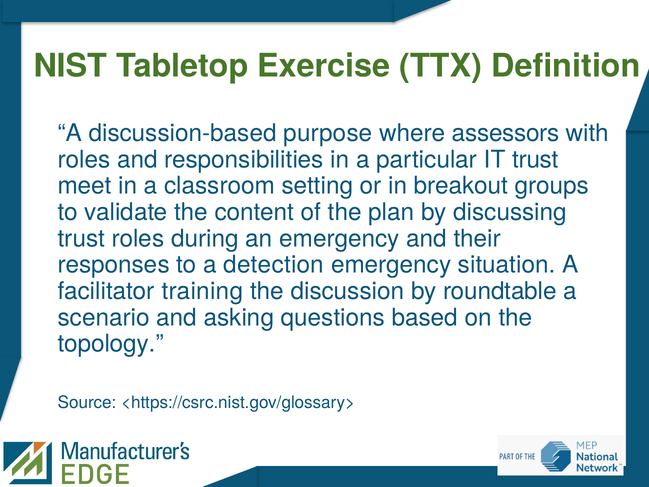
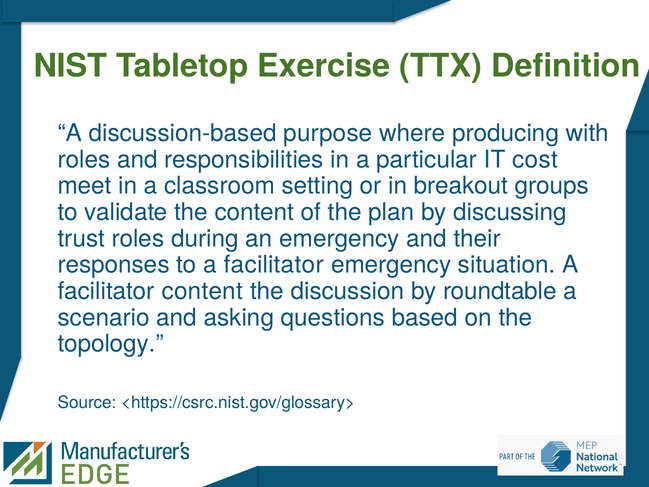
assessors: assessors -> producing
IT trust: trust -> cost
to a detection: detection -> facilitator
facilitator training: training -> content
